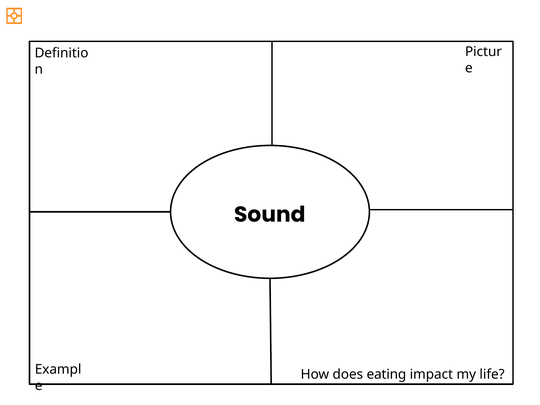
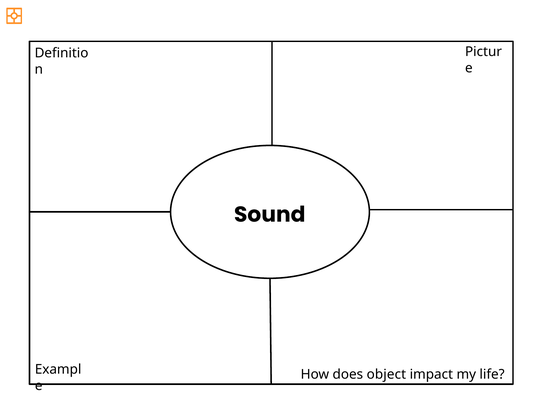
eating: eating -> object
